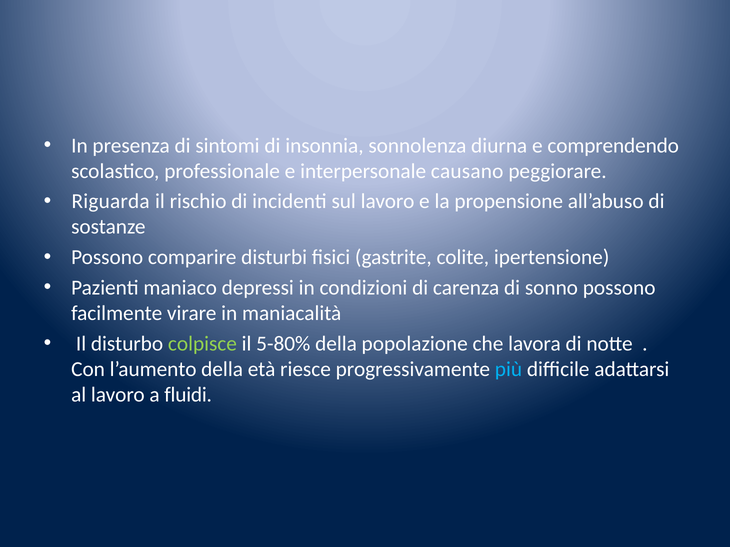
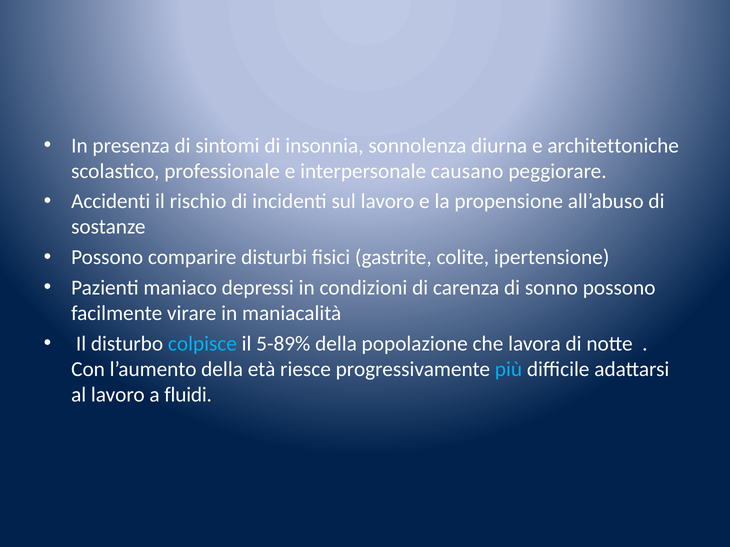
comprendendo: comprendendo -> architettoniche
Riguarda: Riguarda -> Accidenti
colpisce colour: light green -> light blue
5-80%: 5-80% -> 5-89%
